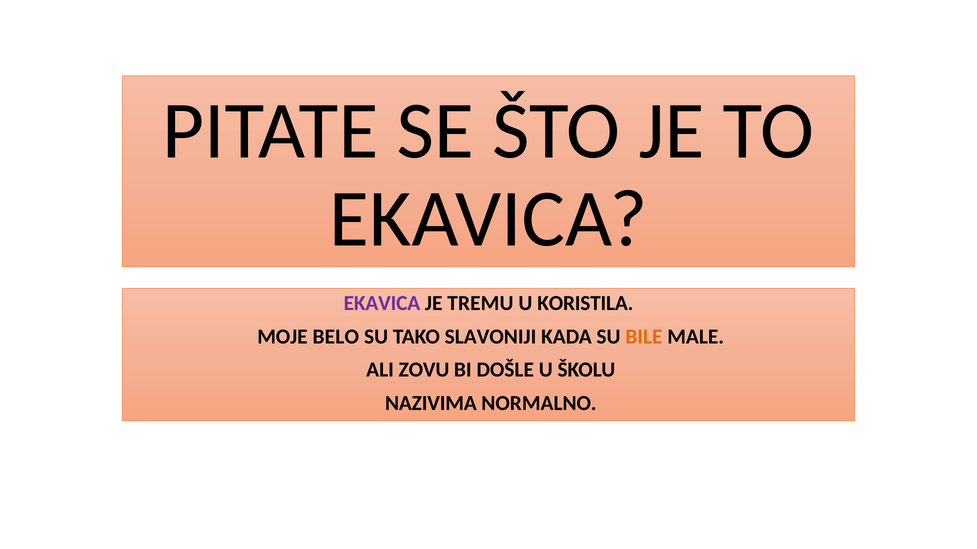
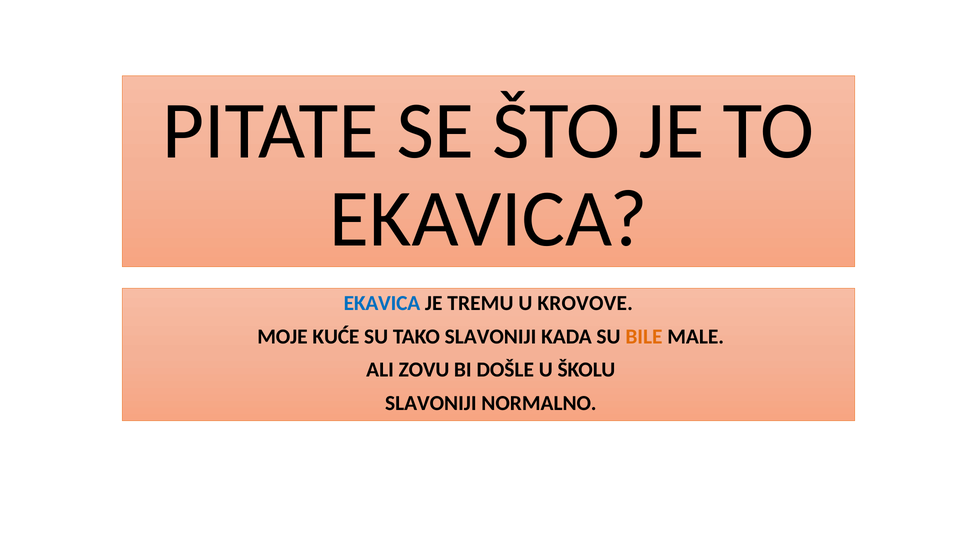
EKAVICA at (382, 304) colour: purple -> blue
KORISTILA: KORISTILA -> KROVOVE
BELO: BELO -> KUĆE
NAZIVIMA at (431, 404): NAZIVIMA -> SLAVONIJI
